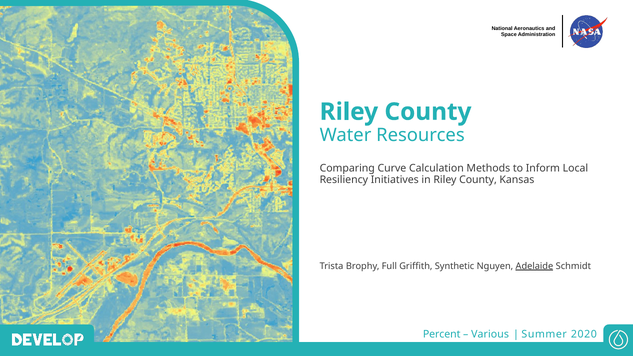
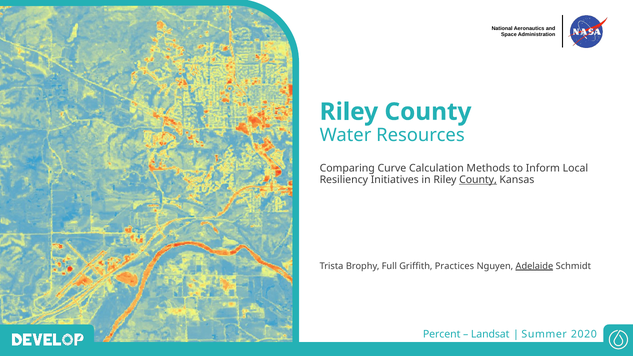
County at (478, 180) underline: none -> present
Synthetic: Synthetic -> Practices
Various: Various -> Landsat
